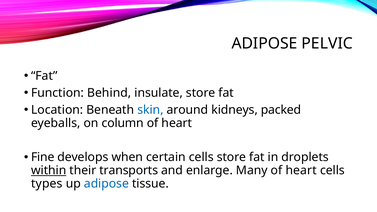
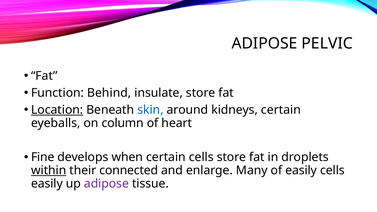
Location underline: none -> present
kidneys packed: packed -> certain
transports: transports -> connected
Many of heart: heart -> easily
types at (47, 184): types -> easily
adipose at (106, 184) colour: blue -> purple
